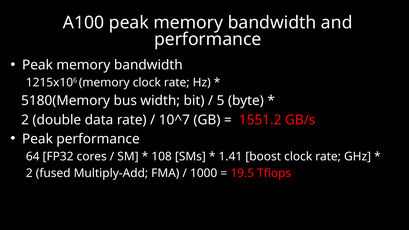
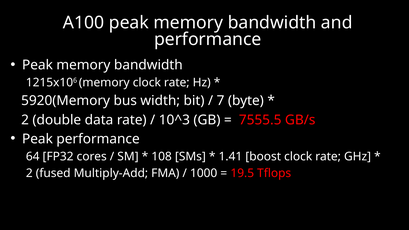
5180(Memory: 5180(Memory -> 5920(Memory
5: 5 -> 7
10^7: 10^7 -> 10^3
1551.2: 1551.2 -> 7555.5
